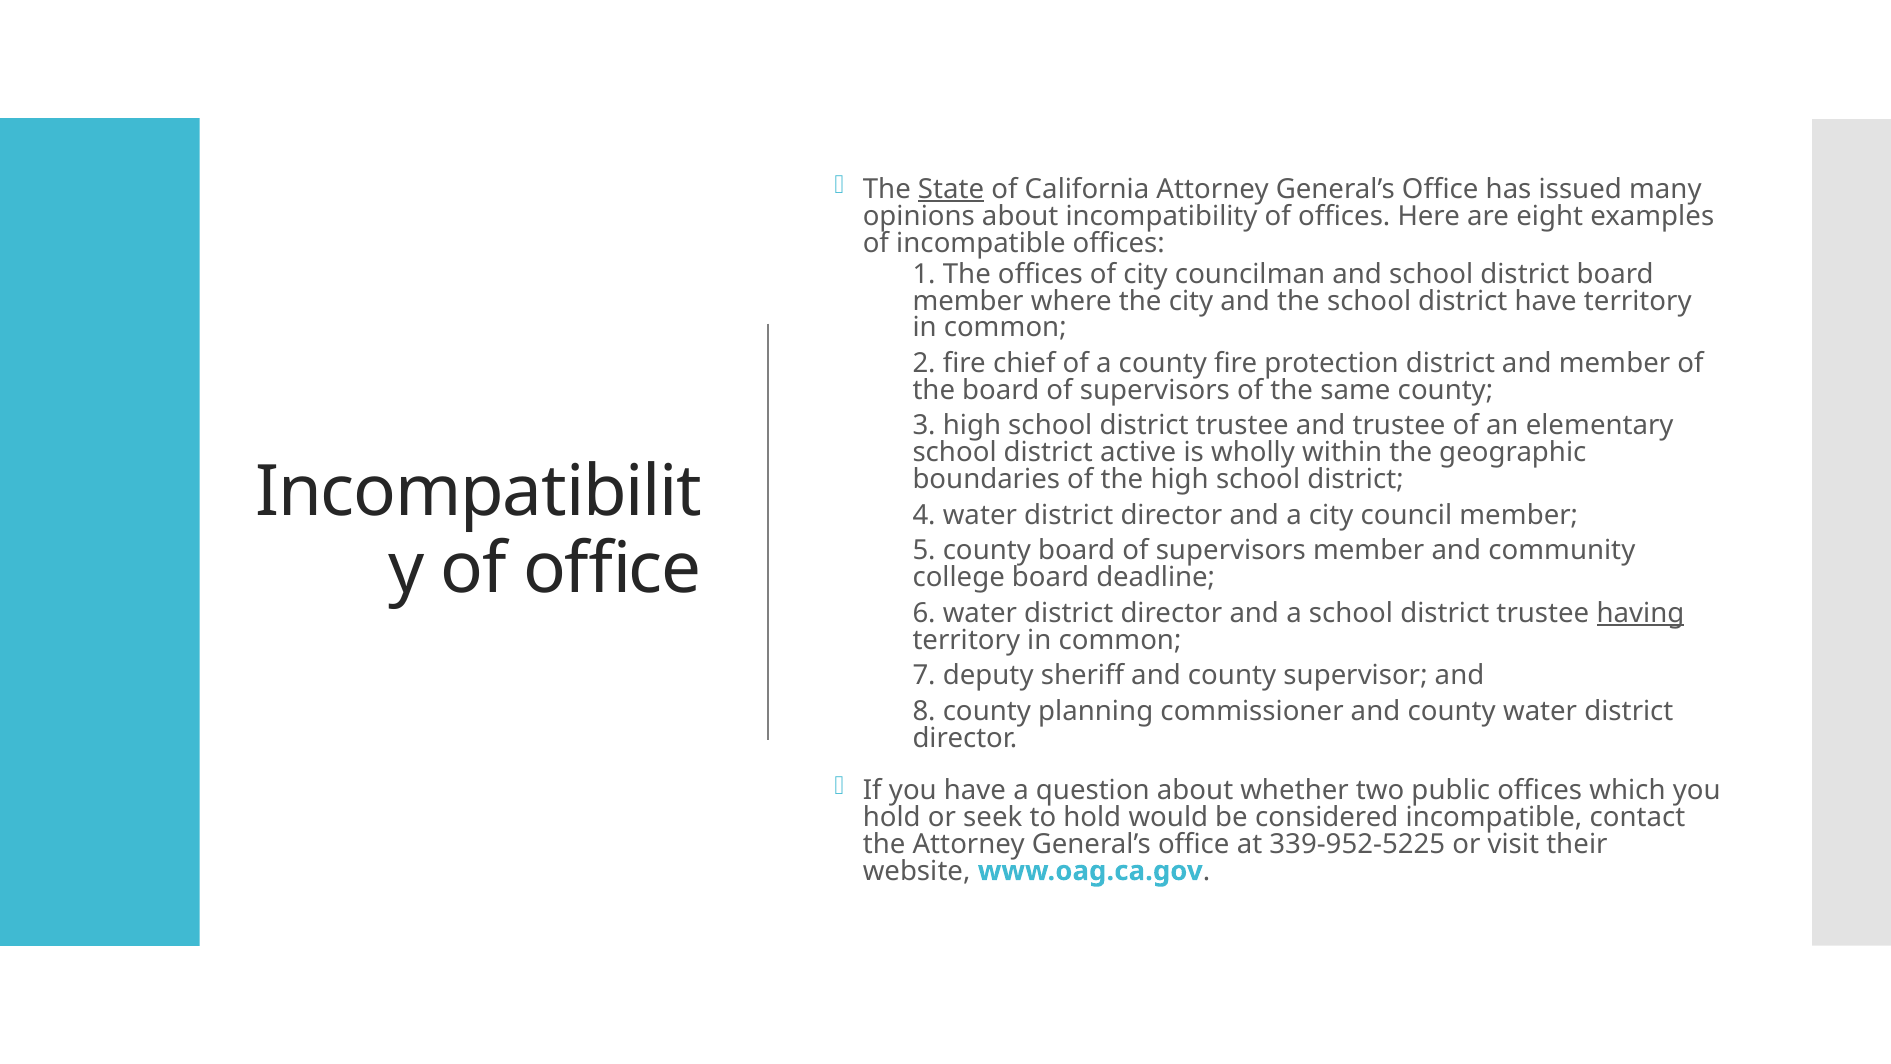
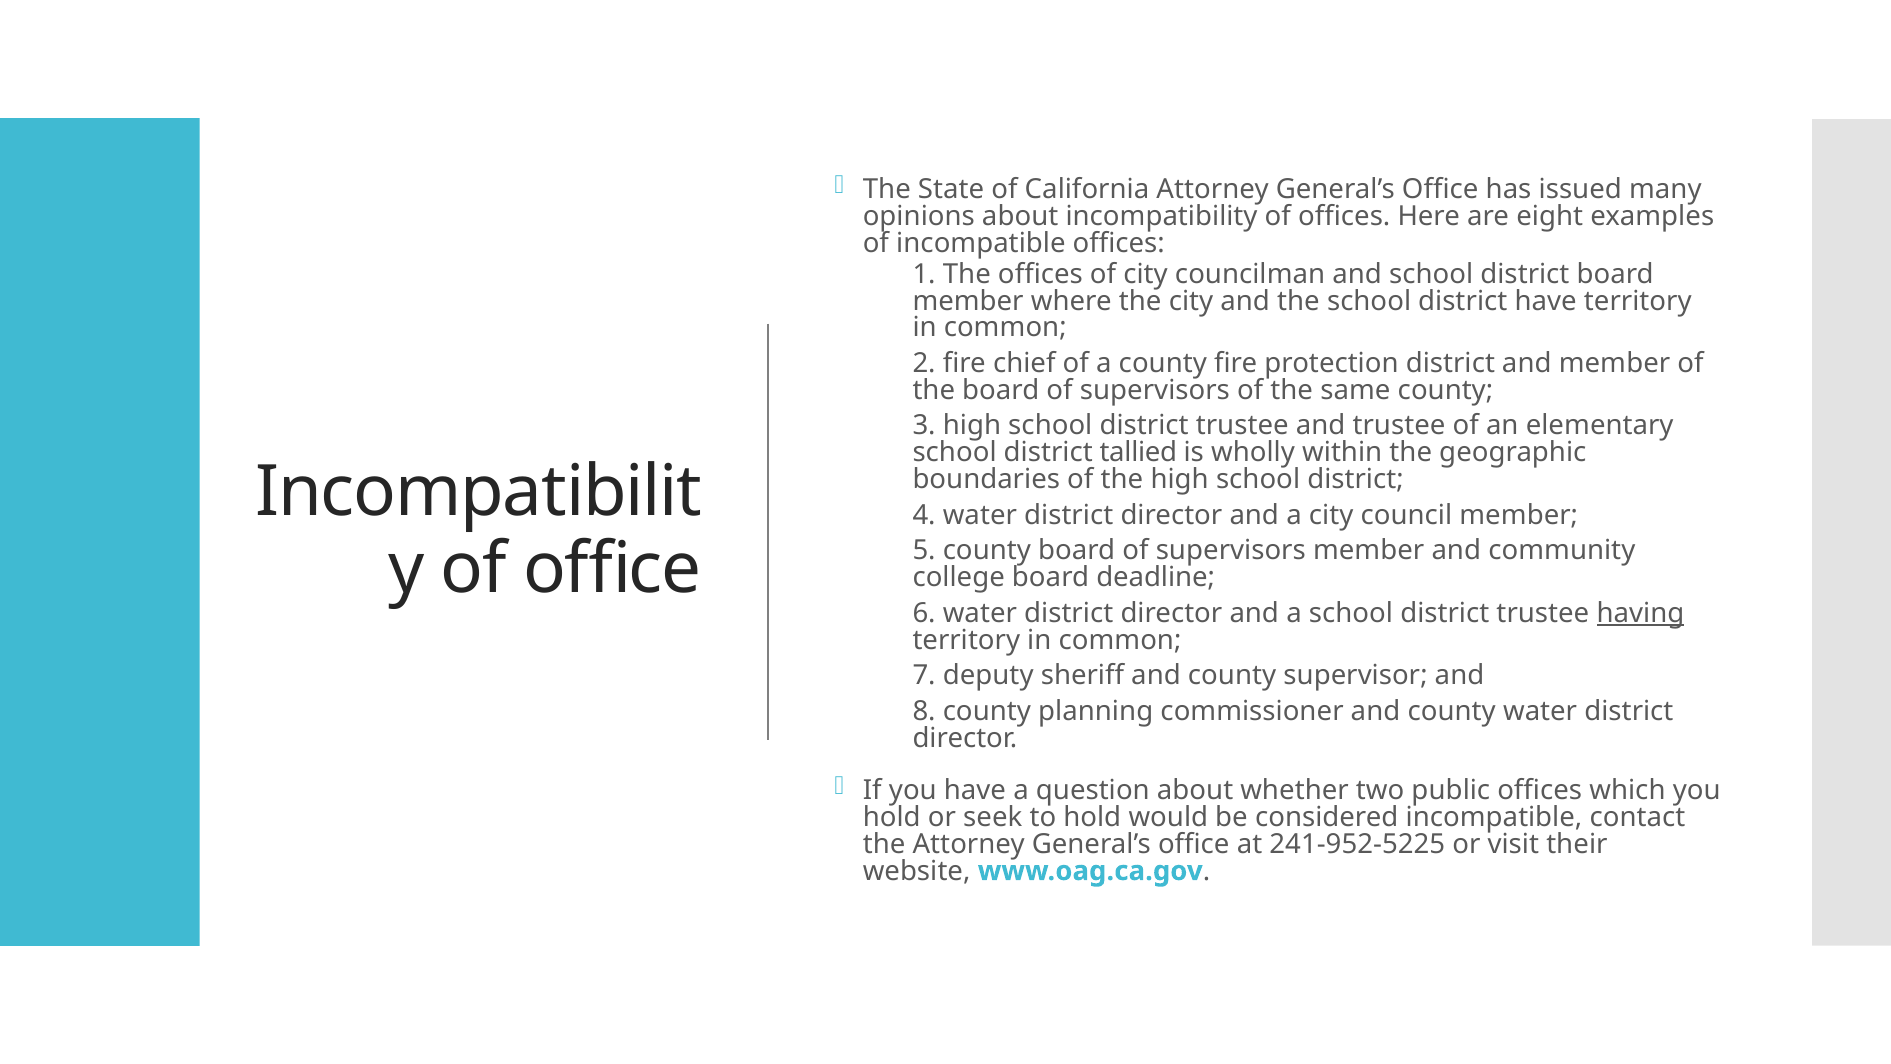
State underline: present -> none
active: active -> tallied
339-952-5225: 339-952-5225 -> 241-952-5225
